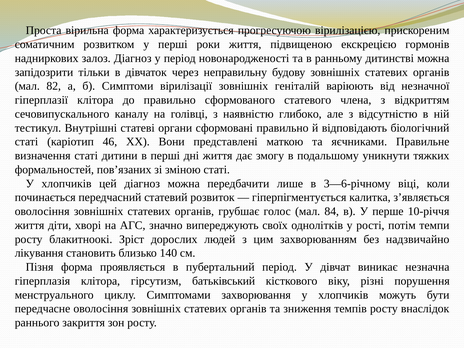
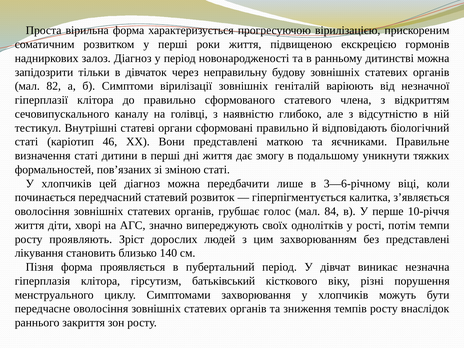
блакитноокі: блакитноокі -> проявляють
без надзвичайно: надзвичайно -> представлені
